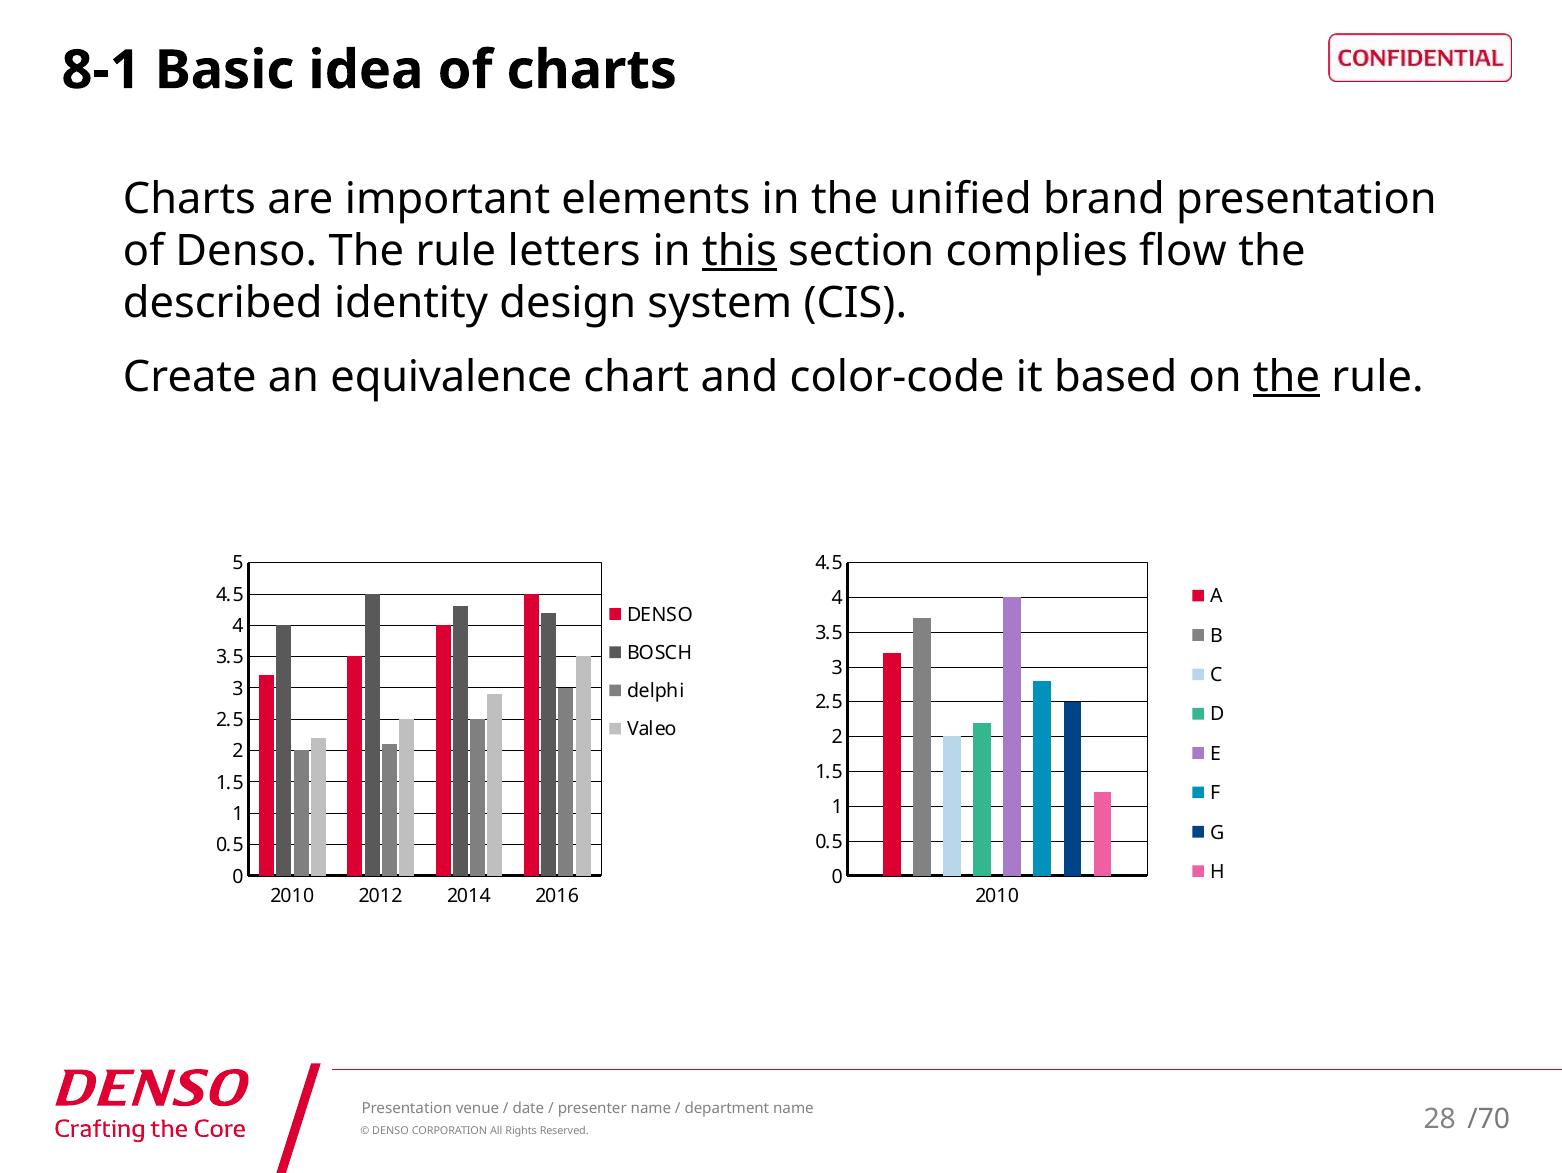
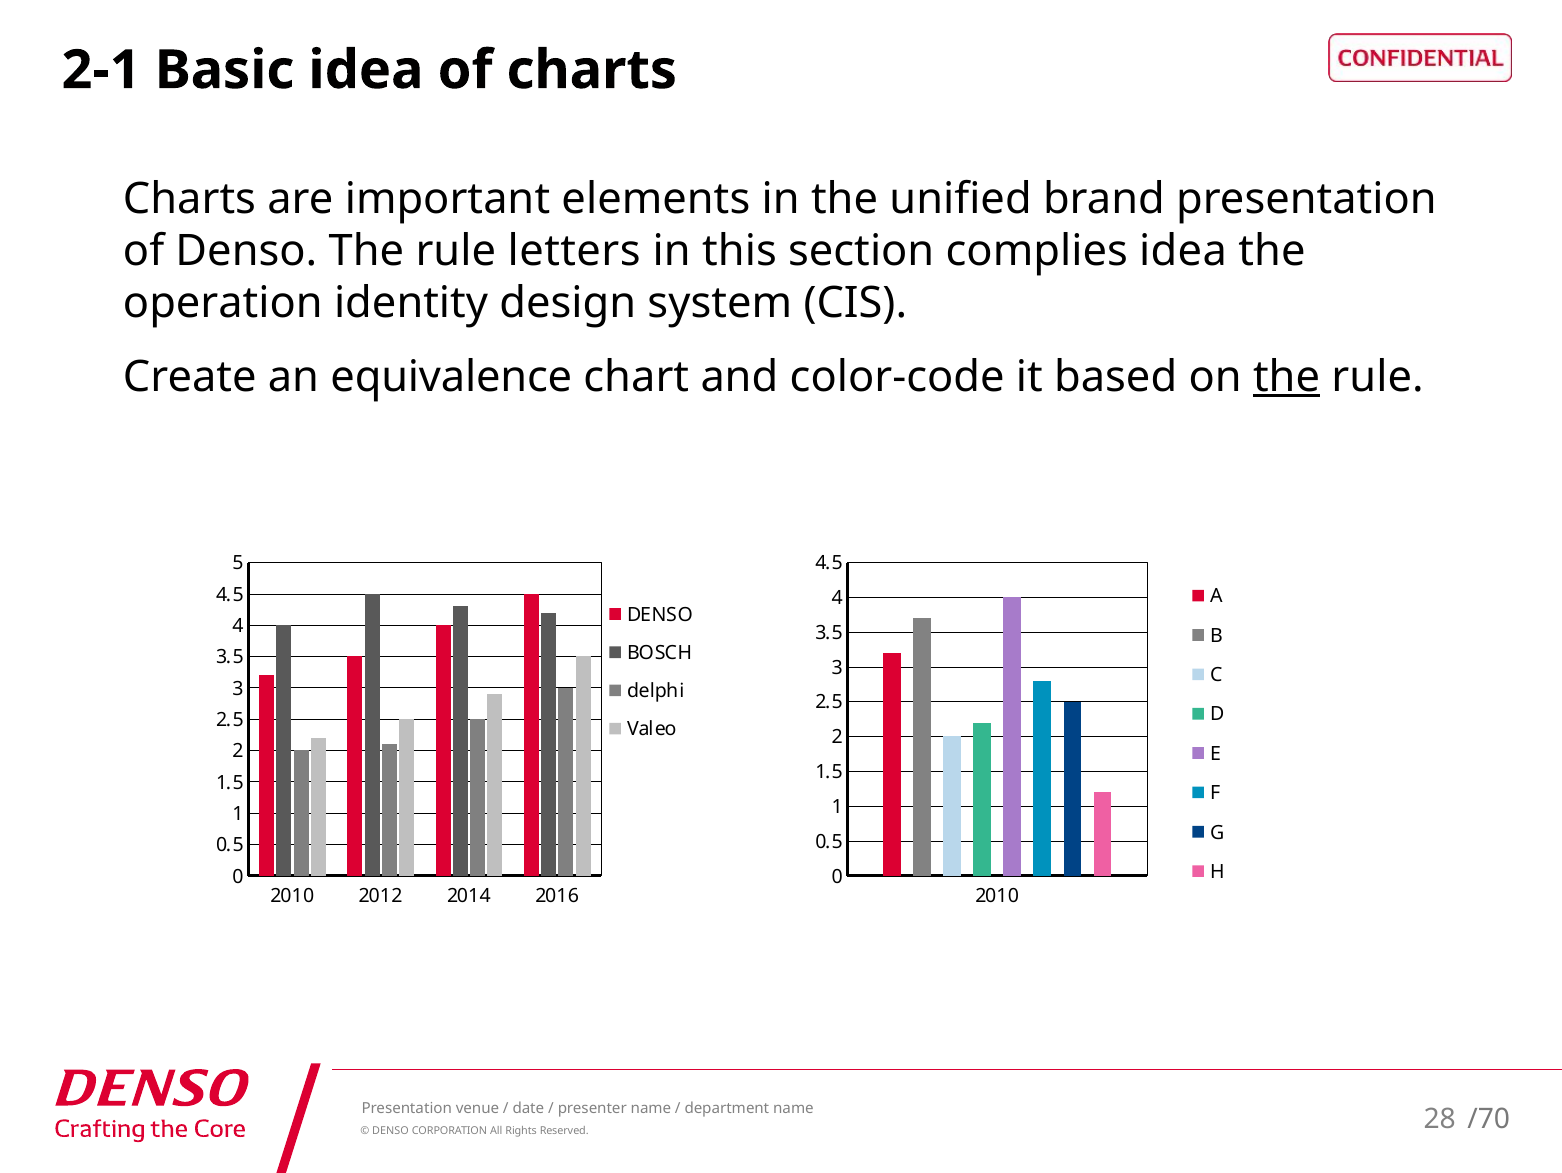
8-1: 8-1 -> 2-1
this underline: present -> none
complies flow: flow -> idea
described: described -> operation
